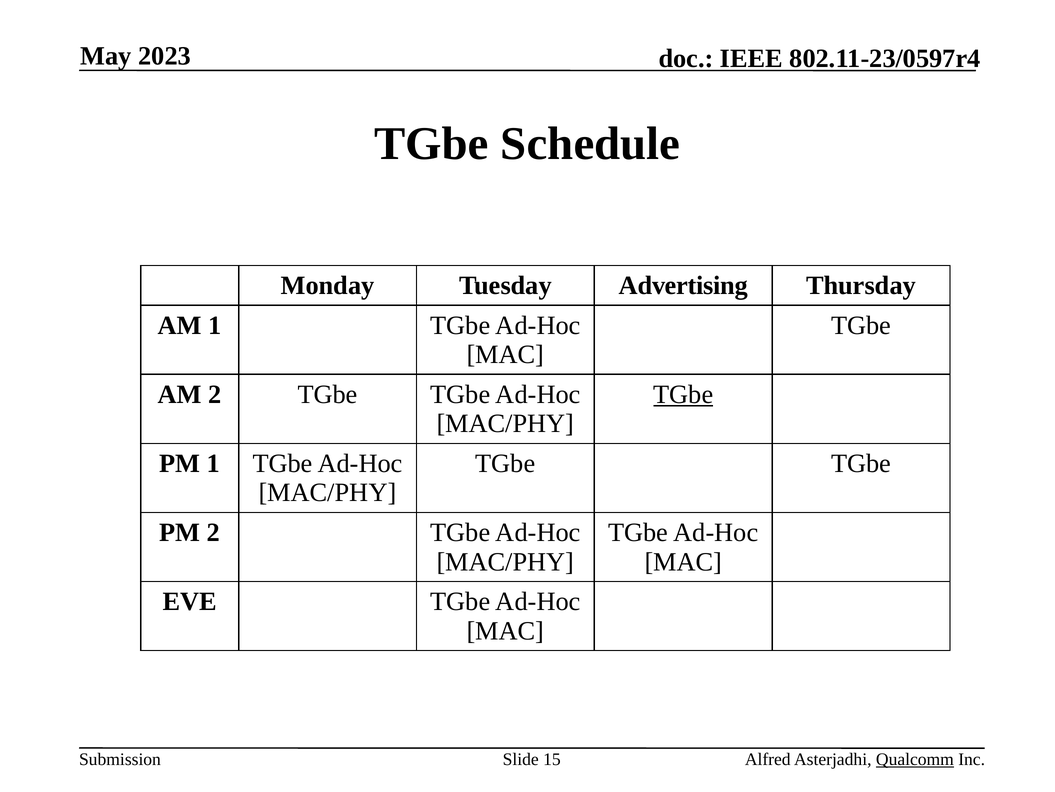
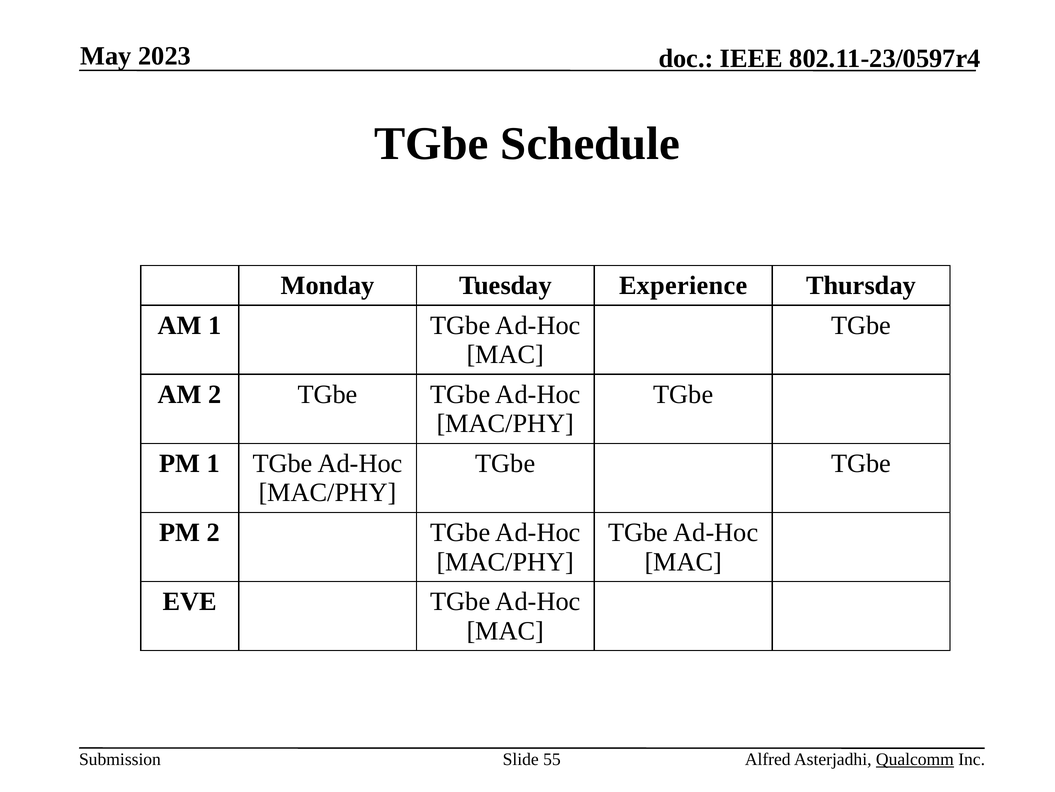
Advertising: Advertising -> Experience
TGbe at (683, 394) underline: present -> none
15: 15 -> 55
